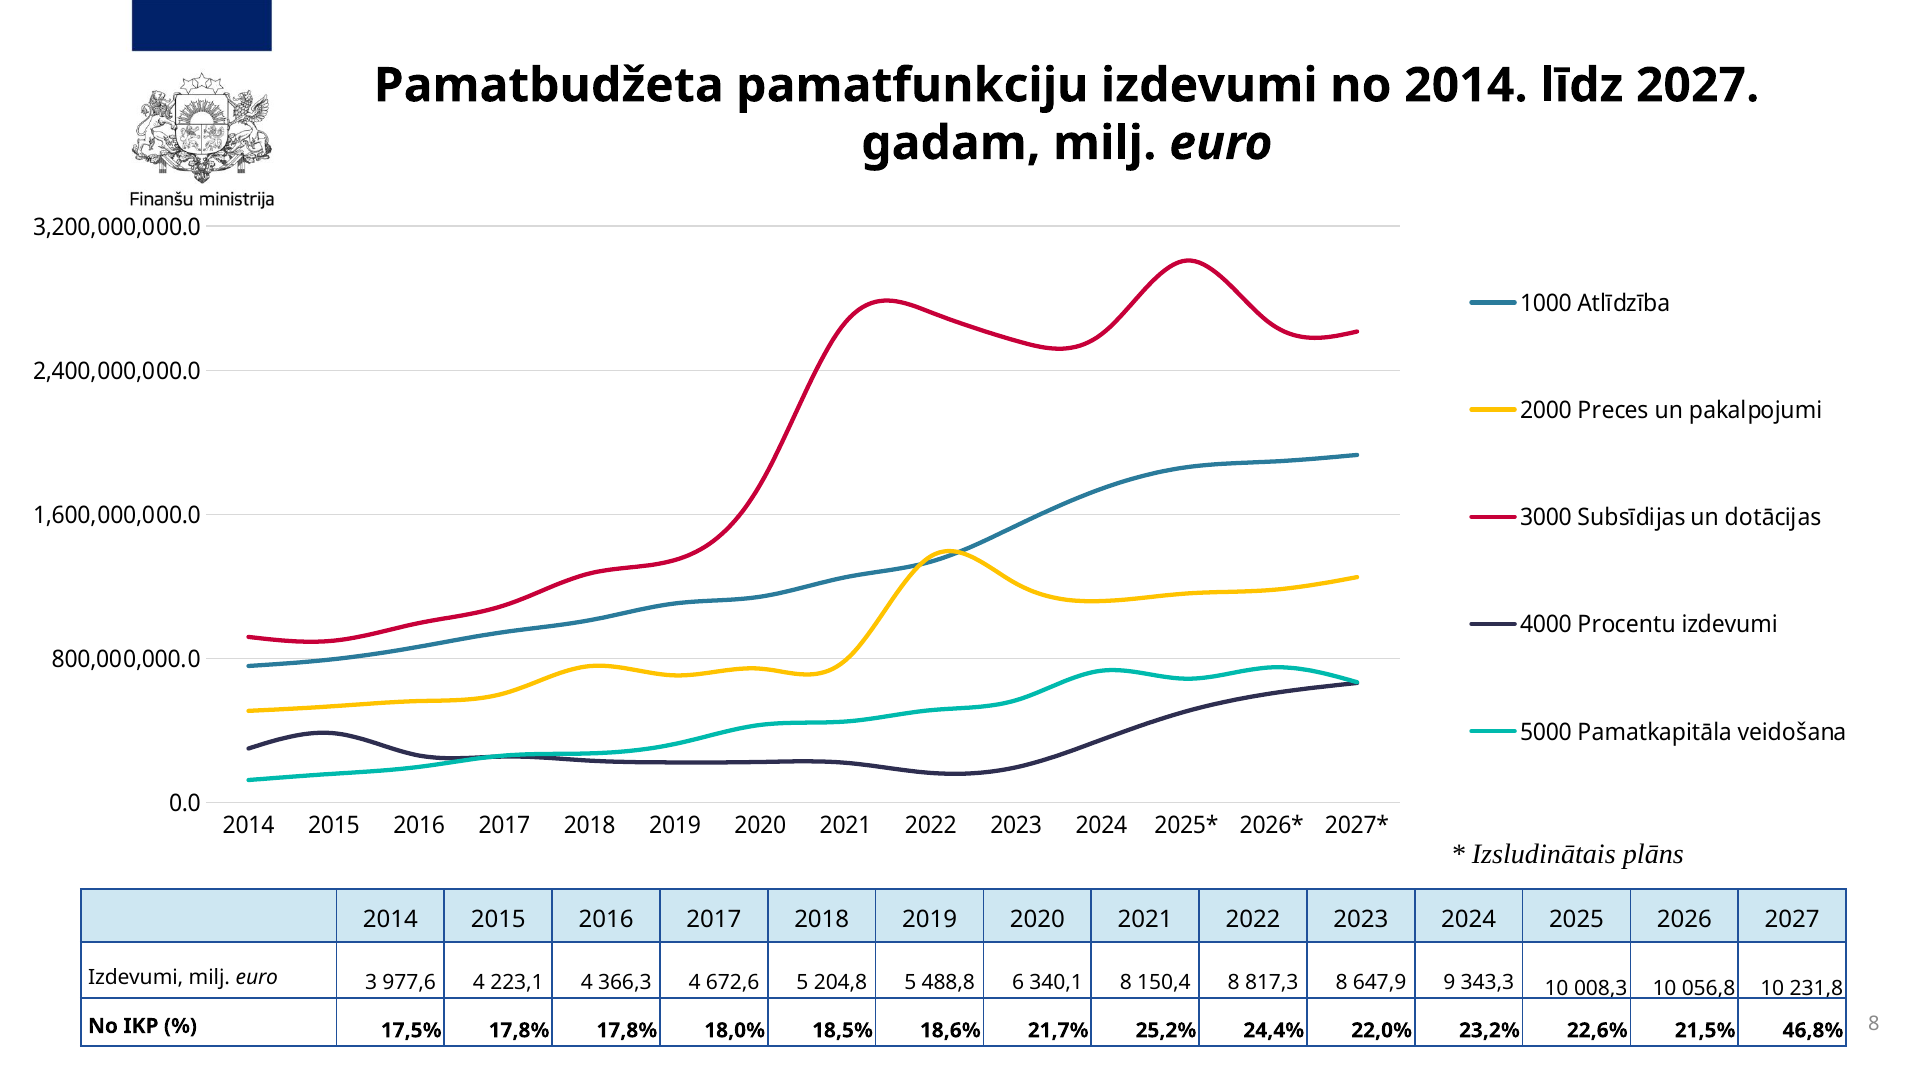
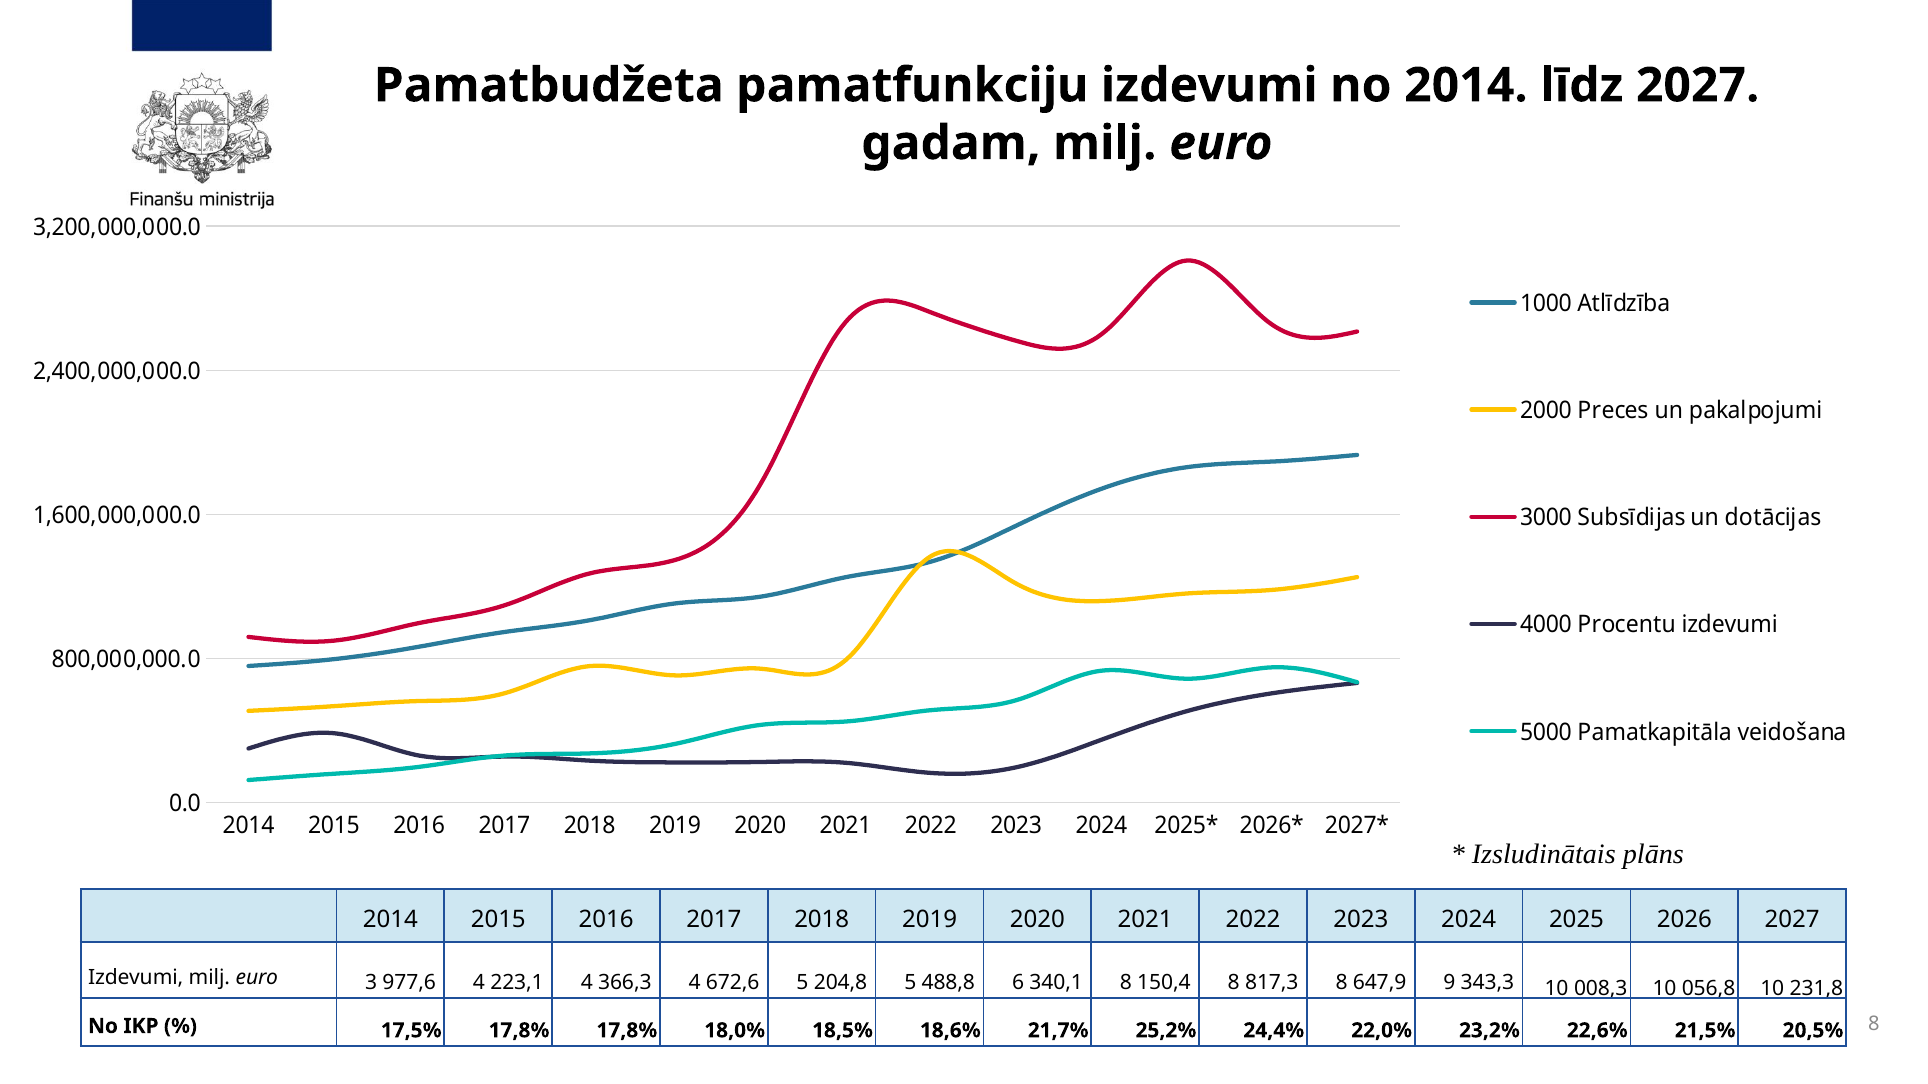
46,8%: 46,8% -> 20,5%
